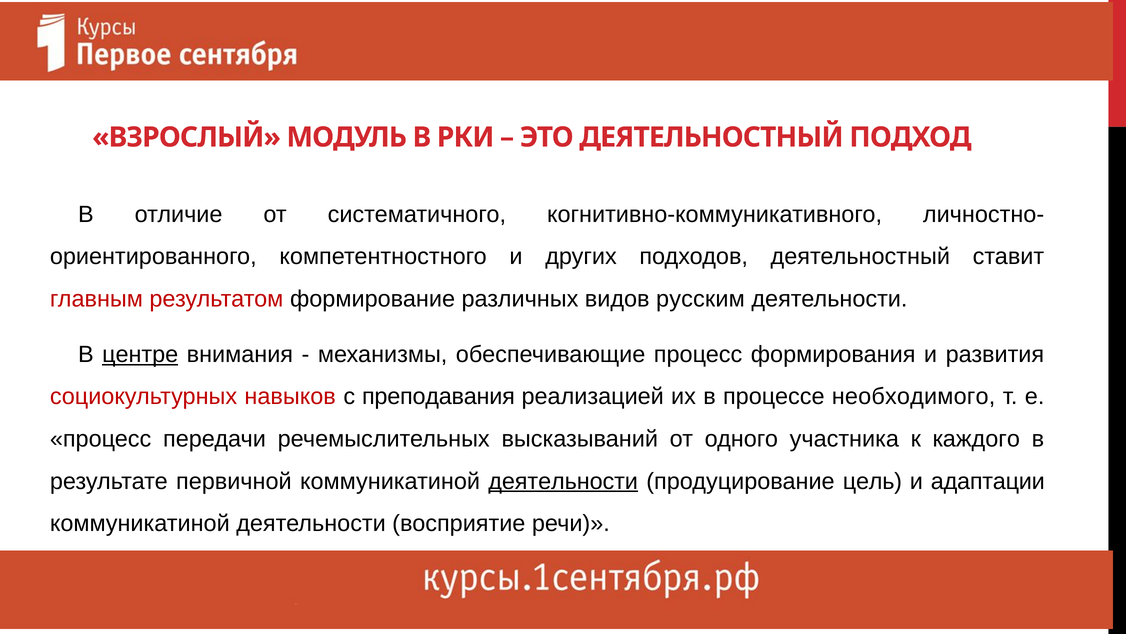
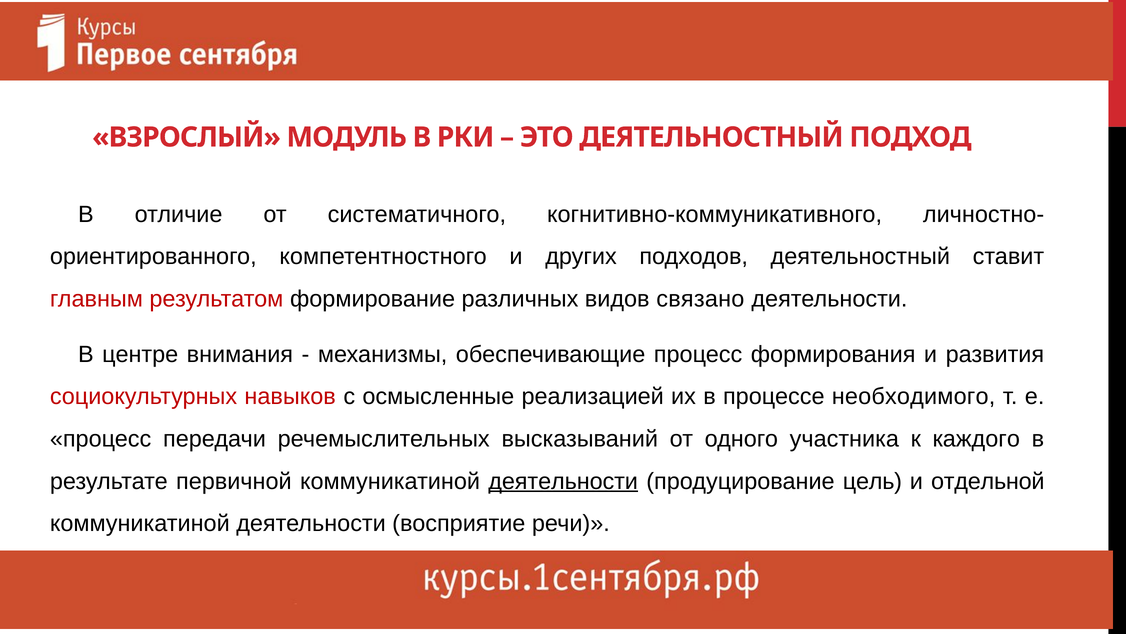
русским: русским -> связано
центре underline: present -> none
преподавания: преподавания -> осмысленные
адаптации: адаптации -> отдельной
